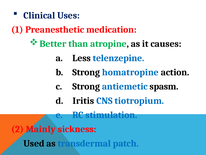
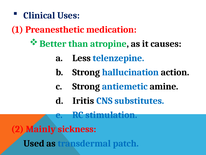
homatropine: homatropine -> hallucination
spasm: spasm -> amine
tiotropium: tiotropium -> substitutes
